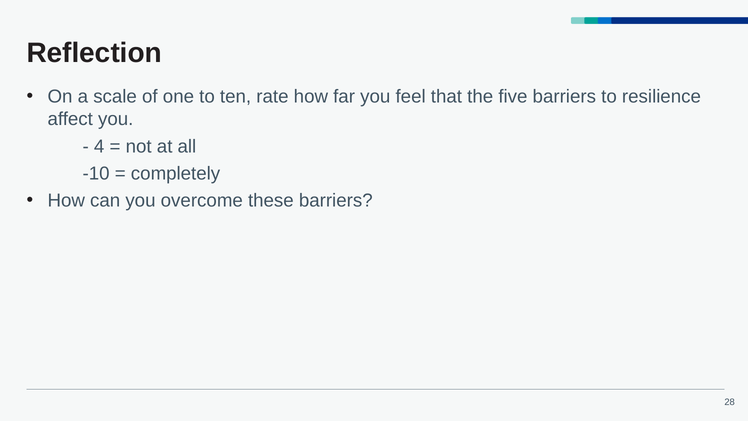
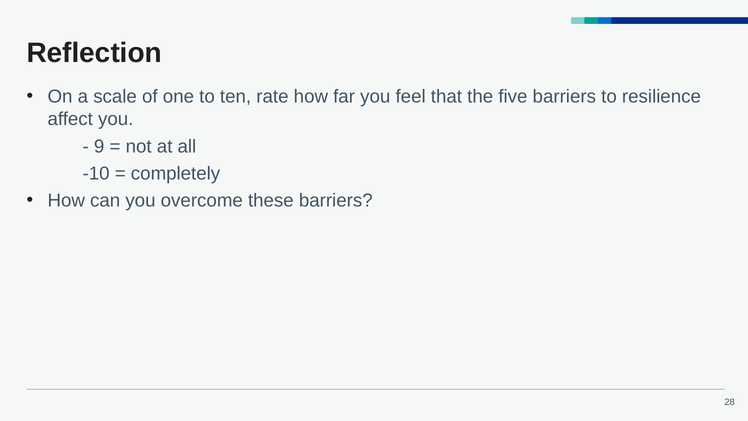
4: 4 -> 9
